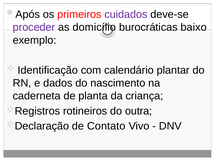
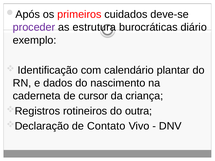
cuidados colour: purple -> black
domicílio: domicílio -> estrutura
baixo: baixo -> diário
planta: planta -> cursor
